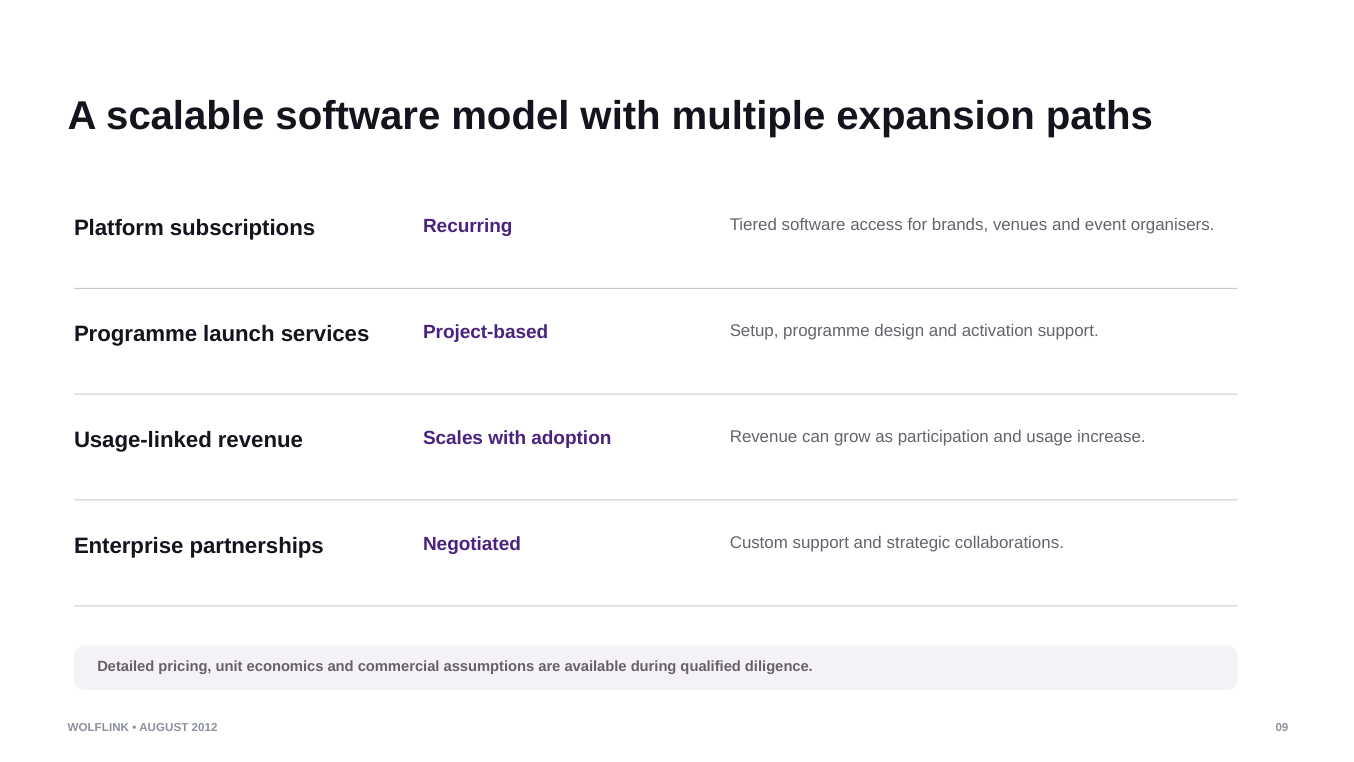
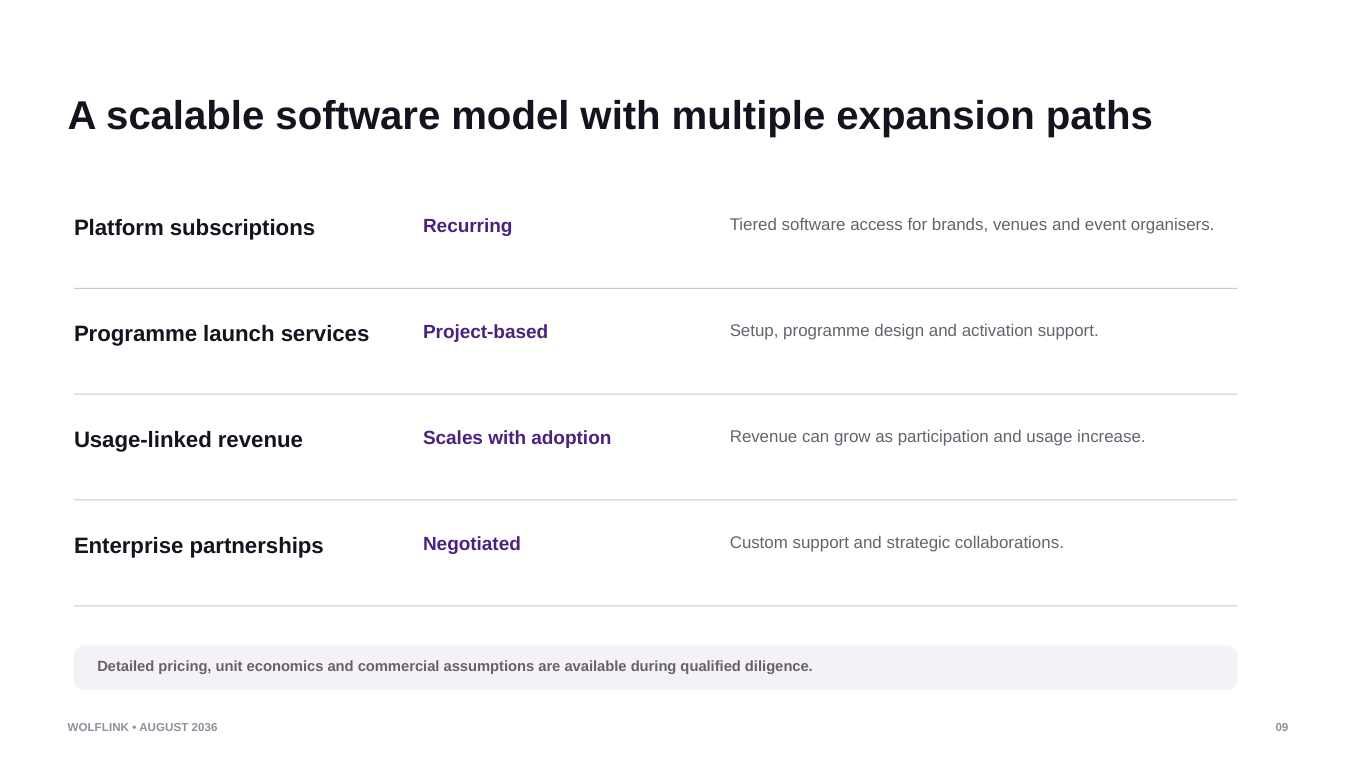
2012: 2012 -> 2036
